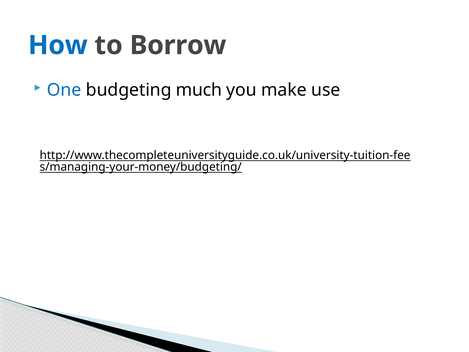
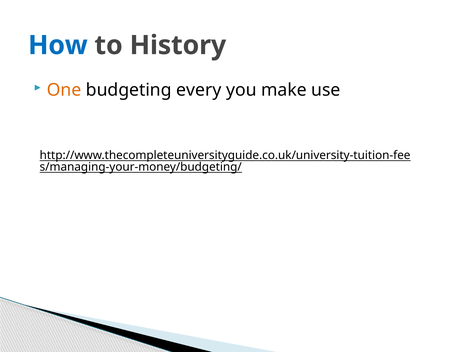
Borrow: Borrow -> History
One colour: blue -> orange
much: much -> every
